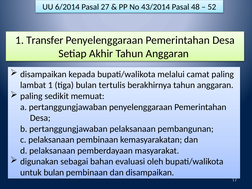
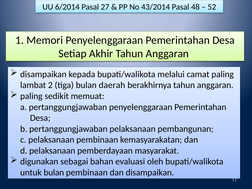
Transfer: Transfer -> Memori
lambat 1: 1 -> 2
tertulis: tertulis -> daerah
